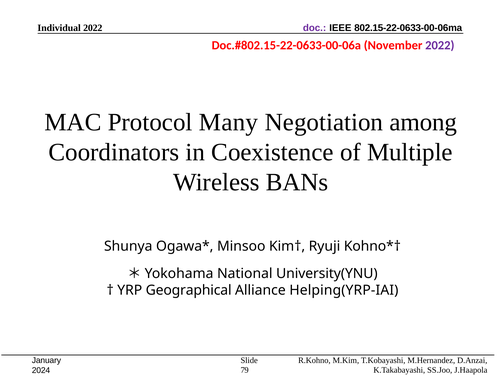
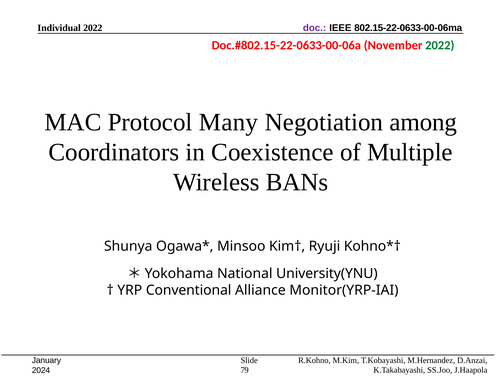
2022 at (440, 45) colour: purple -> green
Geographical: Geographical -> Conventional
Helping(YRP-IAI: Helping(YRP-IAI -> Monitor(YRP-IAI
